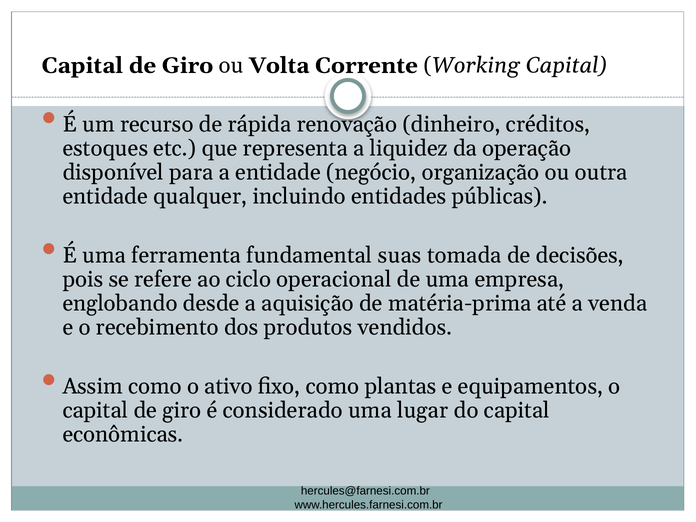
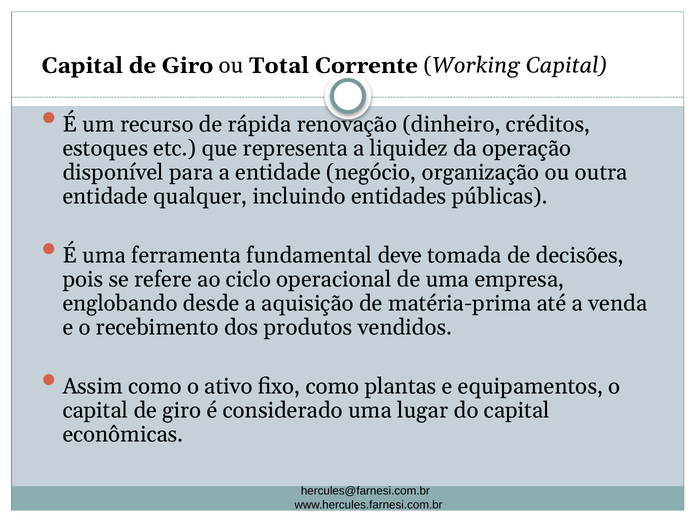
Volta: Volta -> Total
suas: suas -> deve
